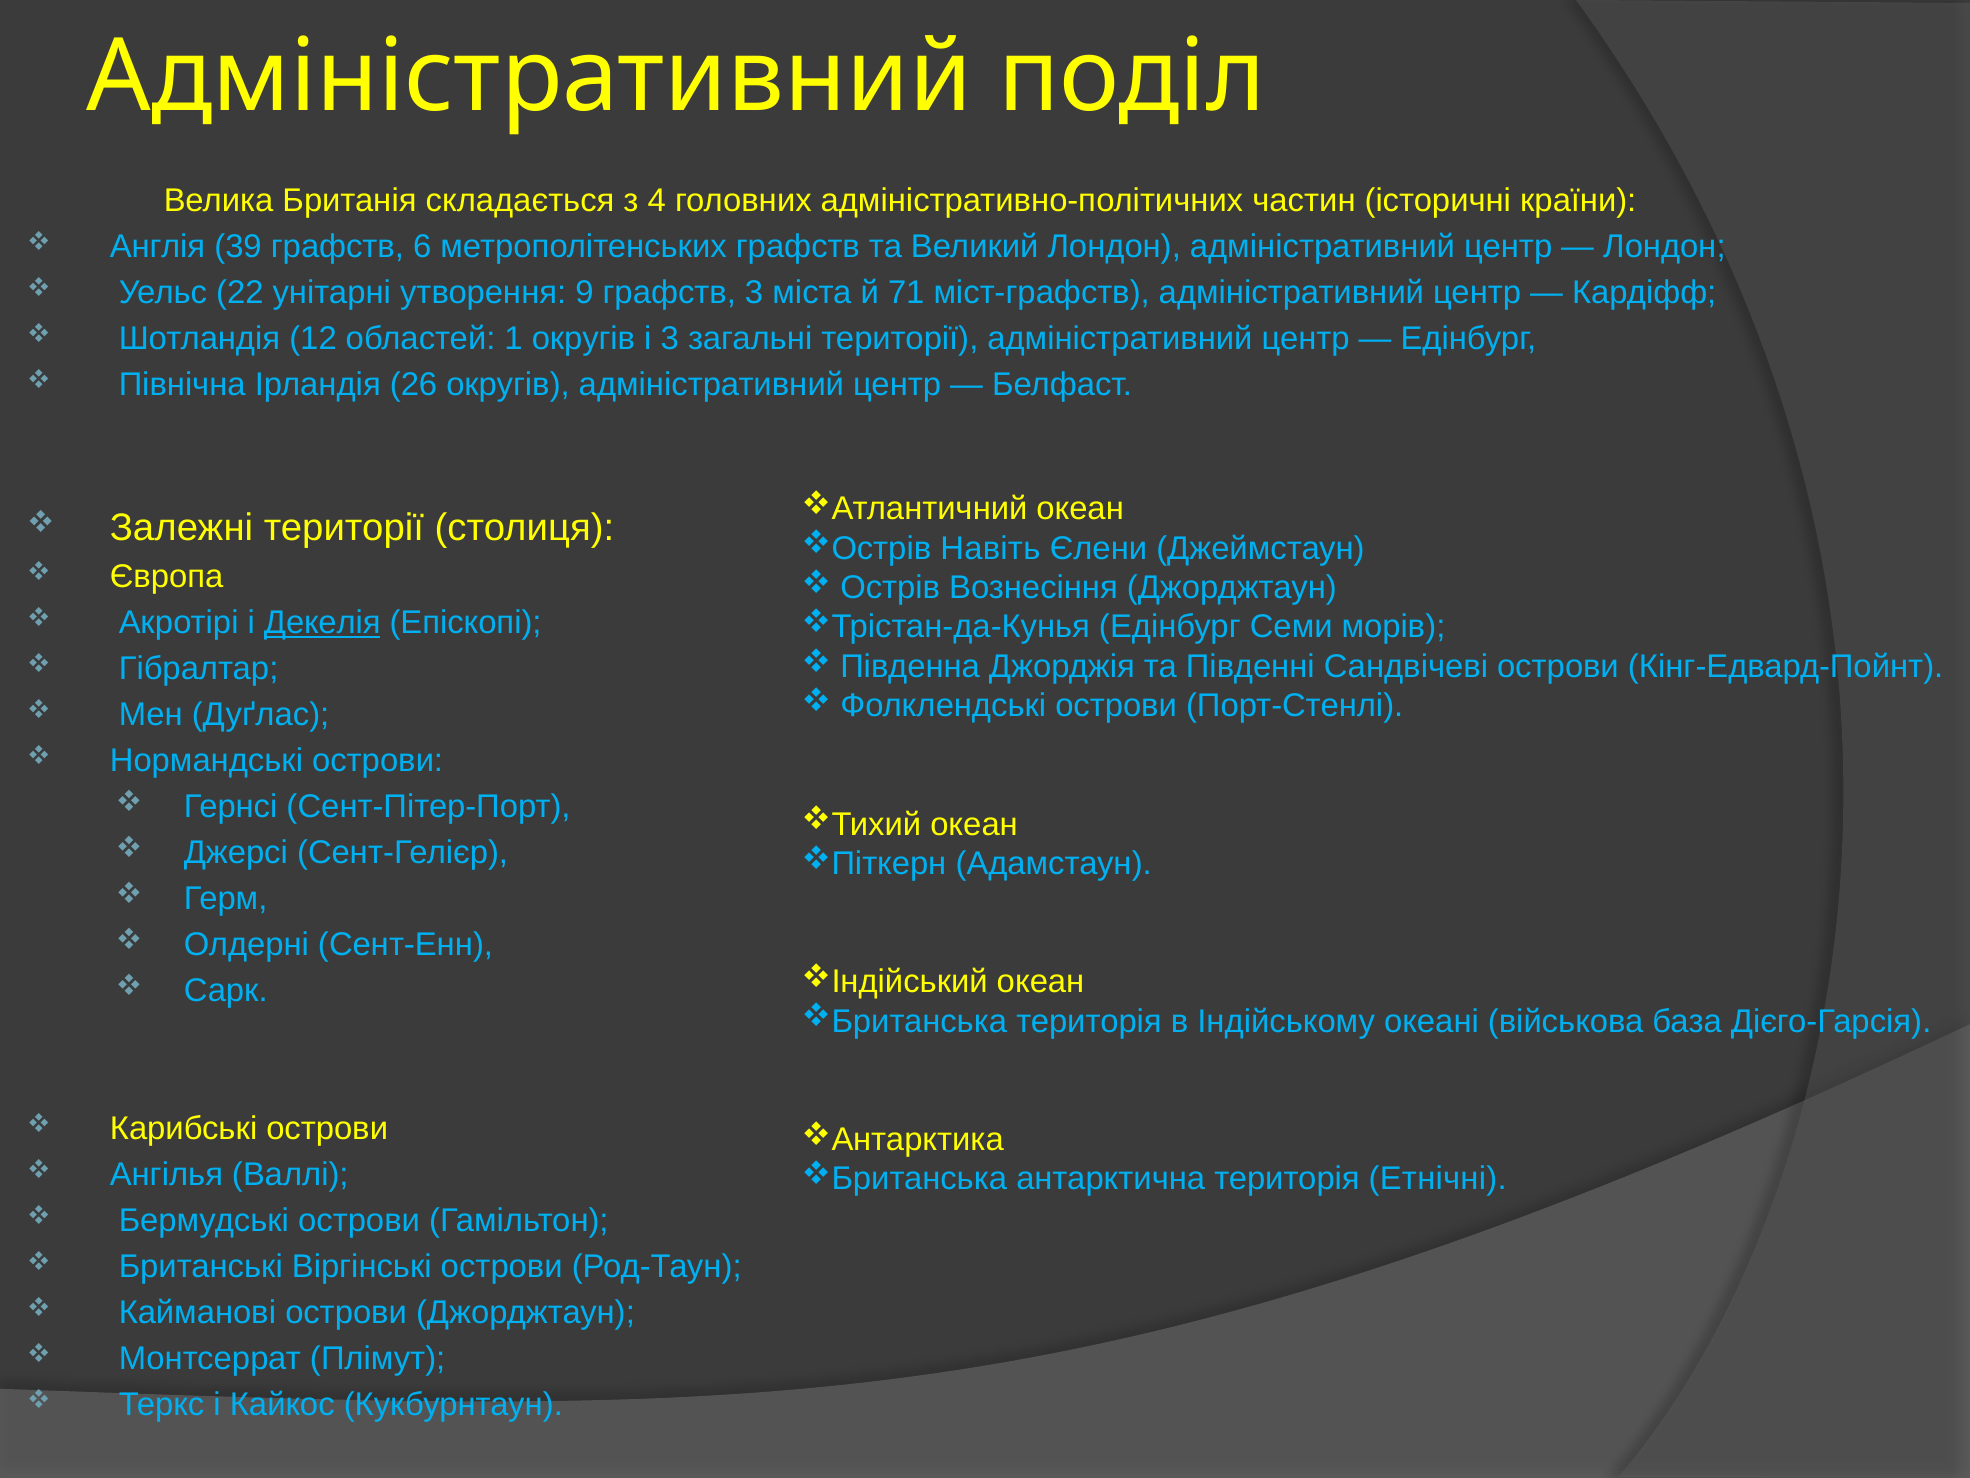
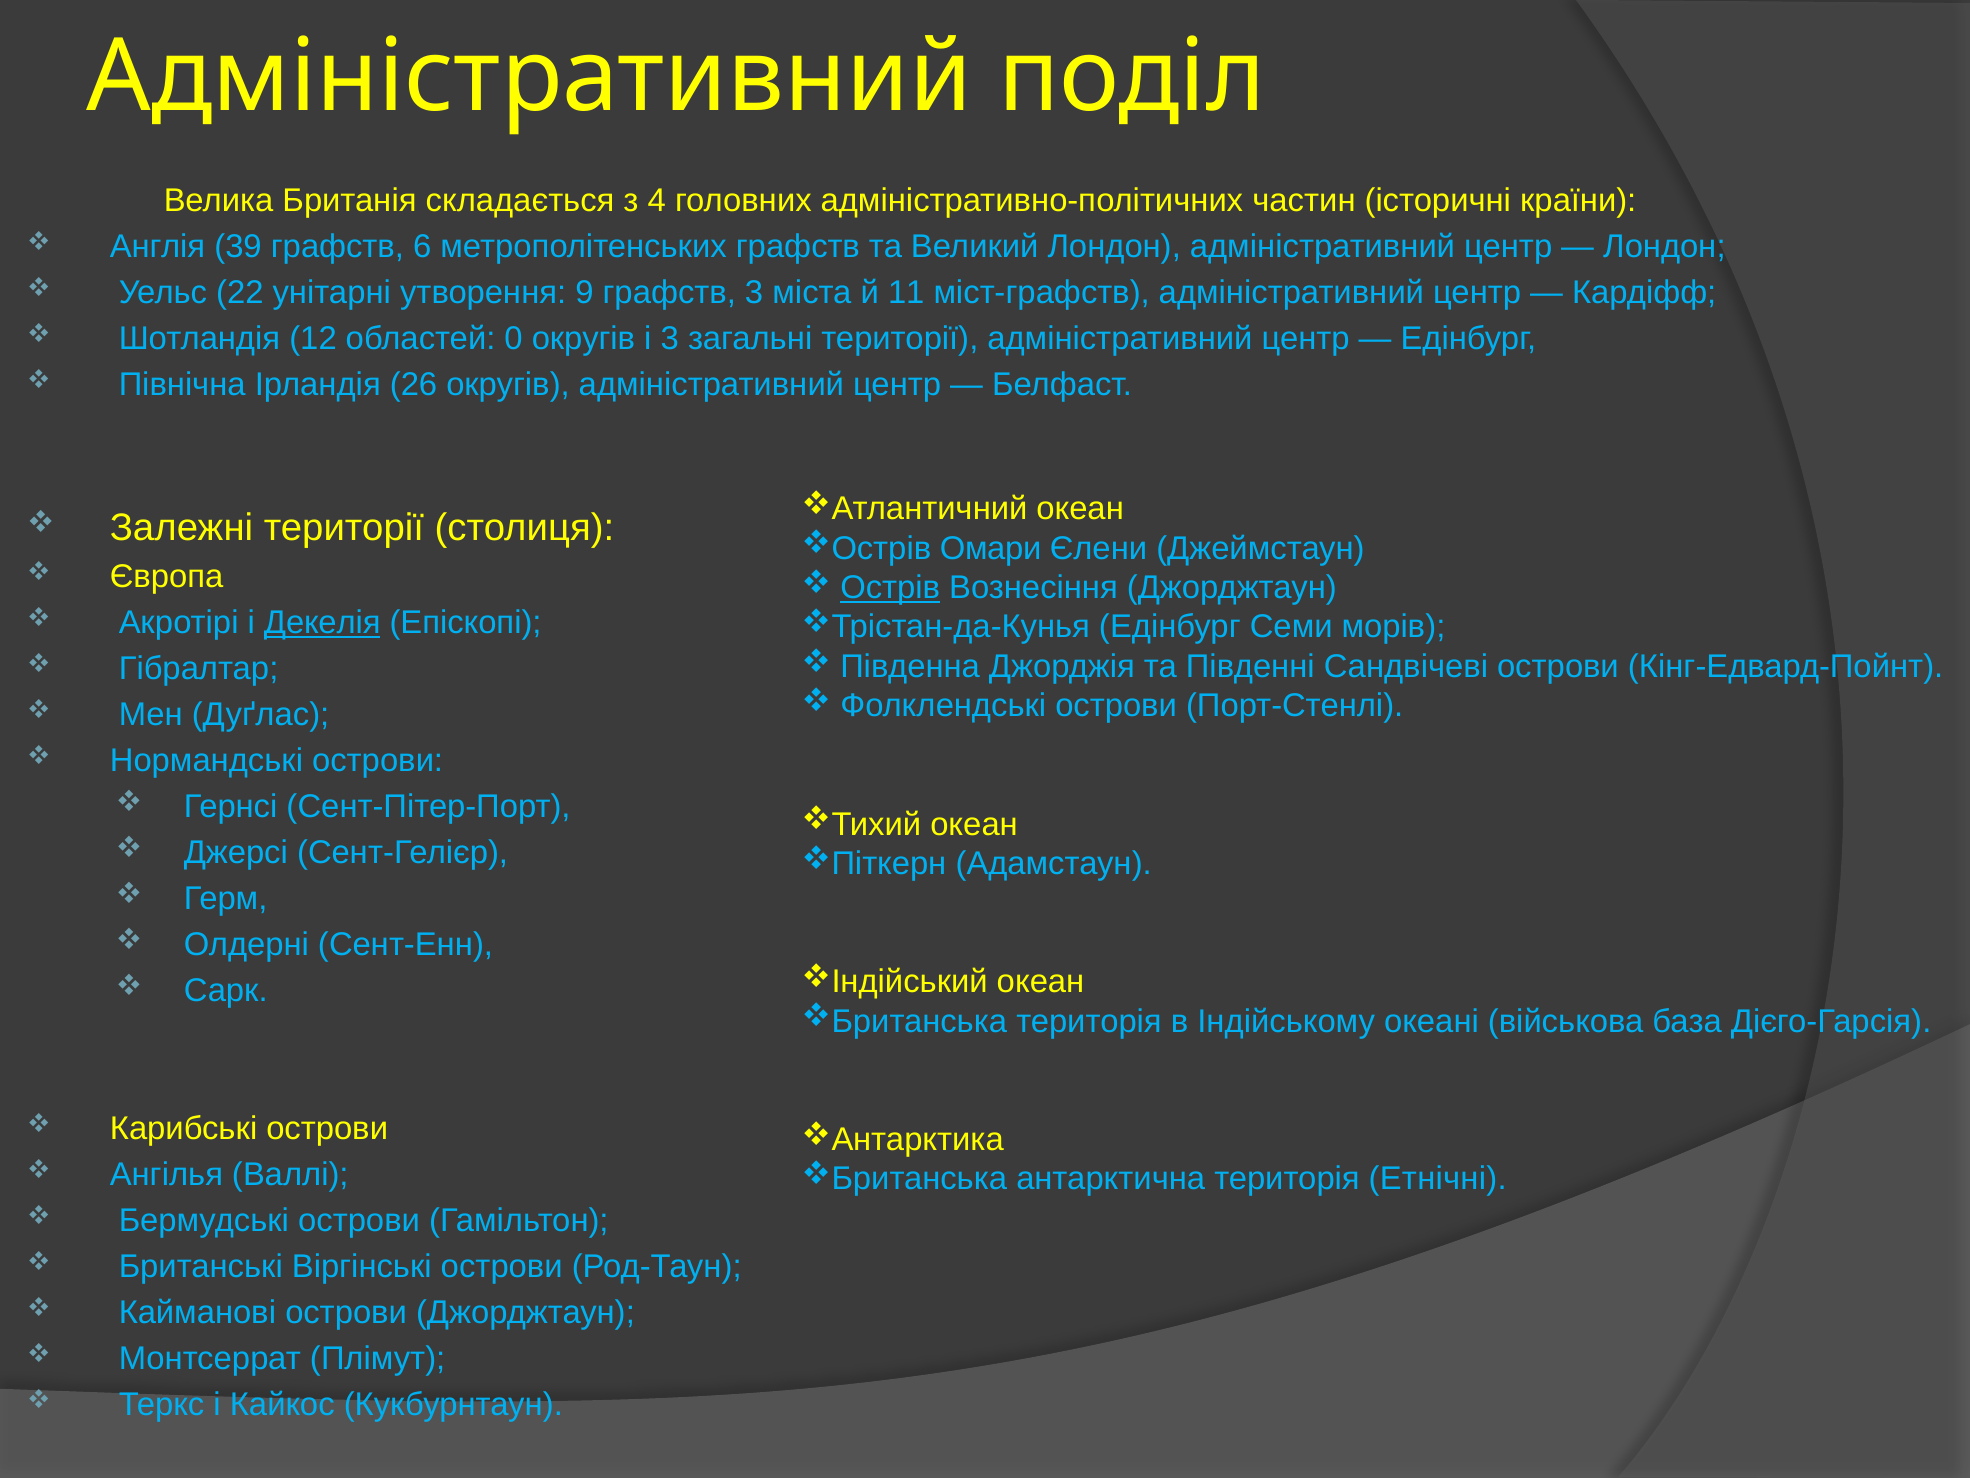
71: 71 -> 11
1: 1 -> 0
Навіть: Навіть -> Омари
Острів underline: none -> present
